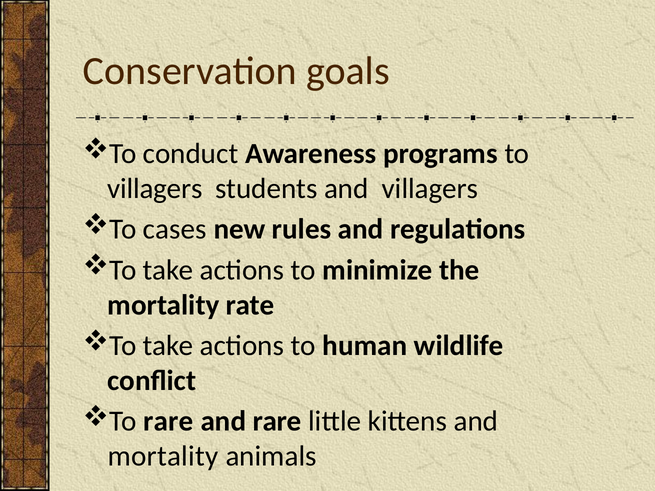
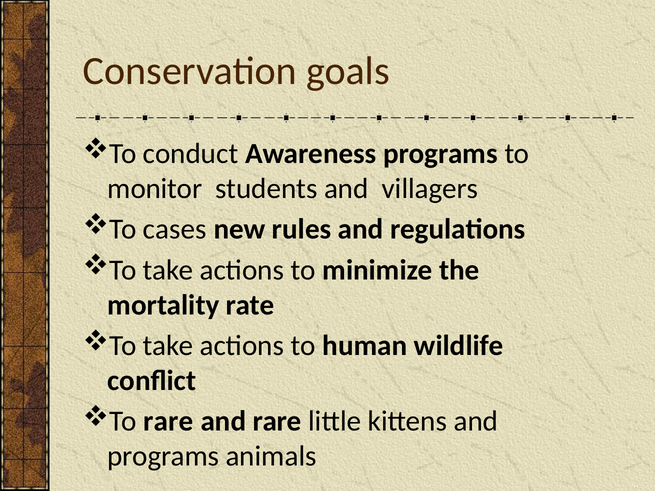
villagers at (155, 189): villagers -> monitor
mortality at (163, 457): mortality -> programs
